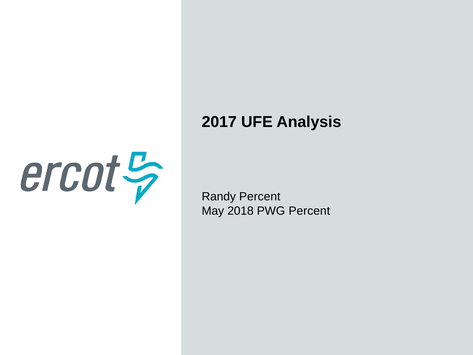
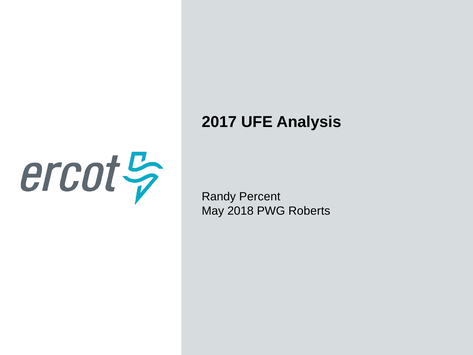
PWG Percent: Percent -> Roberts
